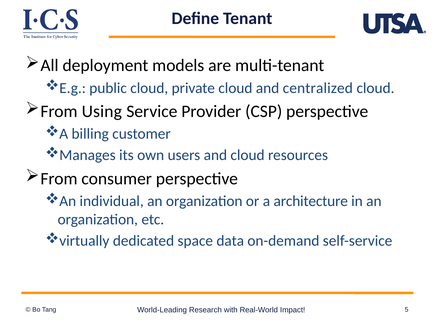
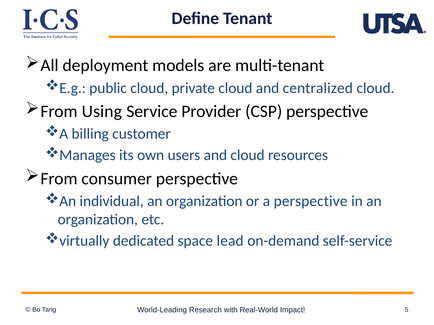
a architecture: architecture -> perspective
data: data -> lead
